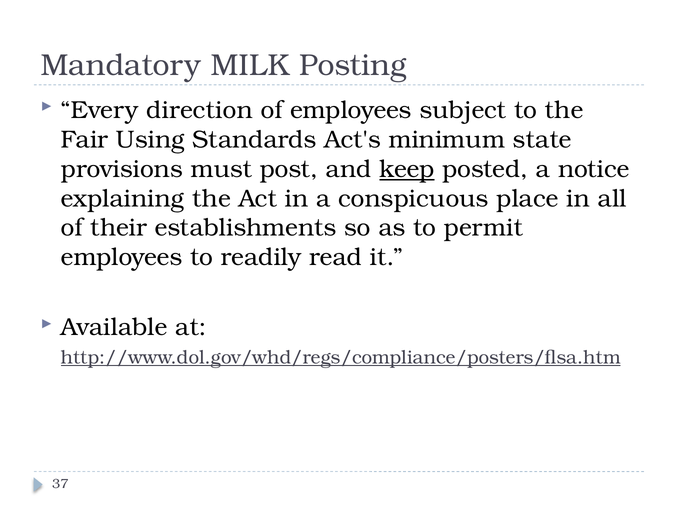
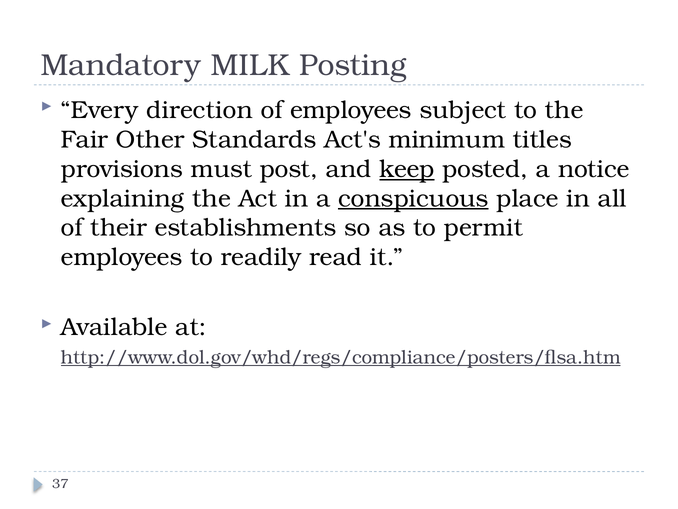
Using: Using -> Other
state: state -> titles
conspicuous underline: none -> present
